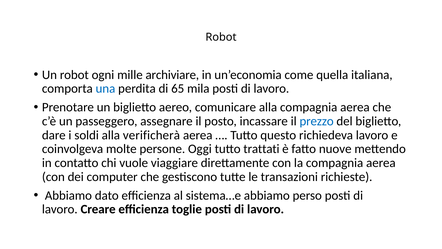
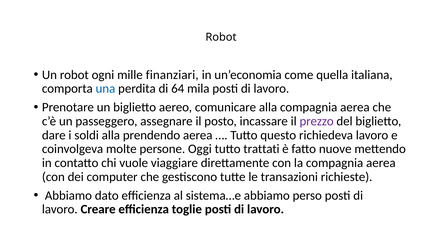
archiviare: archiviare -> finanziari
65: 65 -> 64
prezzo colour: blue -> purple
verificherà: verificherà -> prendendo
